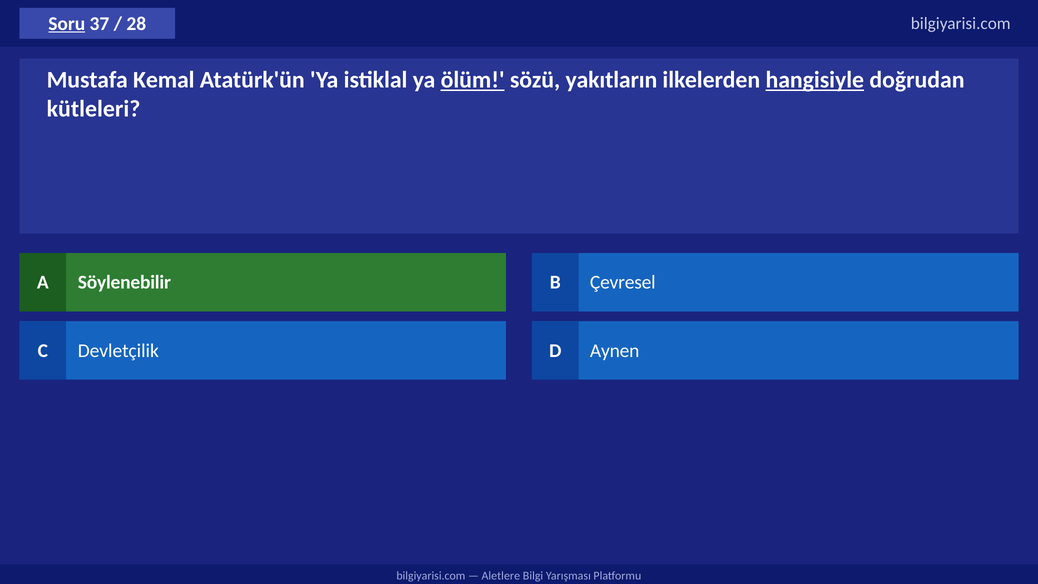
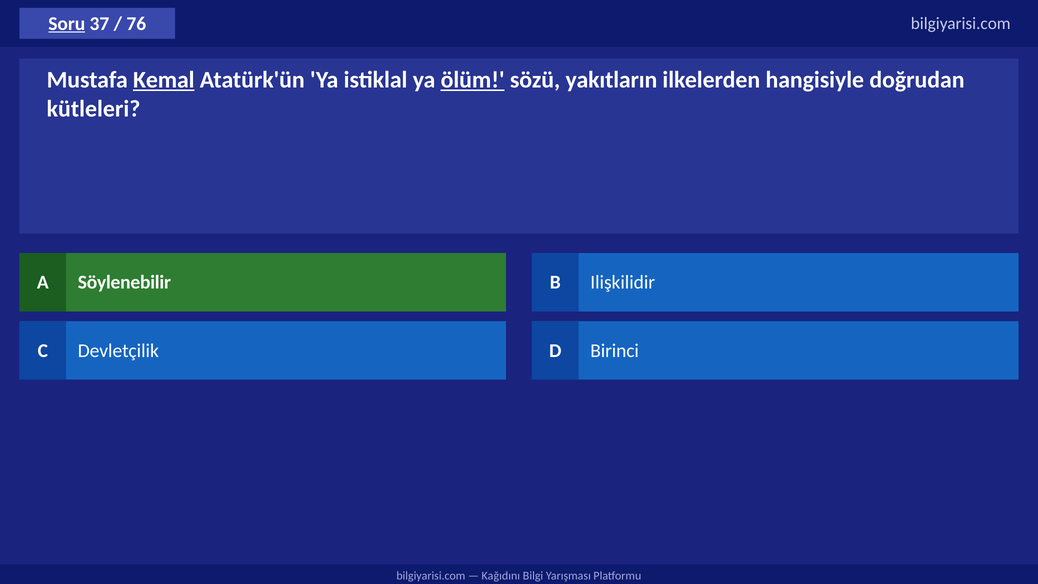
28: 28 -> 76
Kemal underline: none -> present
hangisiyle underline: present -> none
Çevresel: Çevresel -> Ilişkilidir
Aynen: Aynen -> Birinci
Aletlere: Aletlere -> Kağıdını
